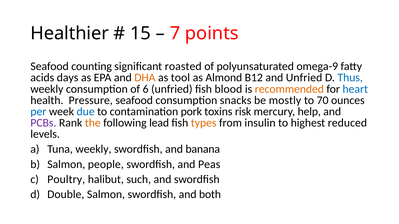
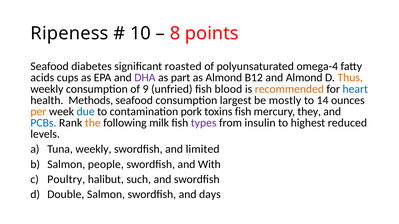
Healthier: Healthier -> Ripeness
15: 15 -> 10
7: 7 -> 8
counting: counting -> diabetes
omega-9: omega-9 -> omega-4
days: days -> cups
DHA colour: orange -> purple
tool: tool -> part
and Unfried: Unfried -> Almond
Thus colour: blue -> orange
6: 6 -> 9
Pressure: Pressure -> Methods
snacks: snacks -> largest
70: 70 -> 14
per colour: blue -> orange
toxins risk: risk -> fish
help: help -> they
PCBs colour: purple -> blue
lead: lead -> milk
types colour: orange -> purple
banana: banana -> limited
Peas: Peas -> With
both: both -> days
